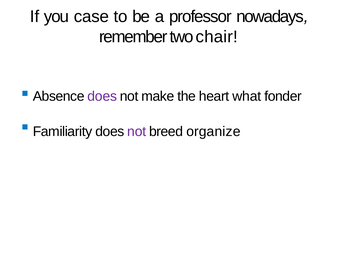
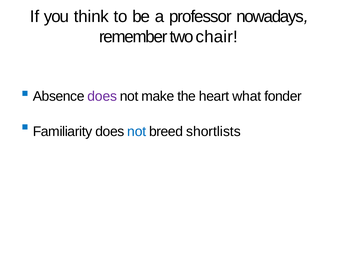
case: case -> think
not at (137, 131) colour: purple -> blue
organize: organize -> shortlists
